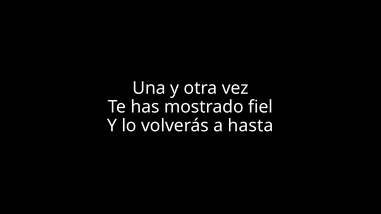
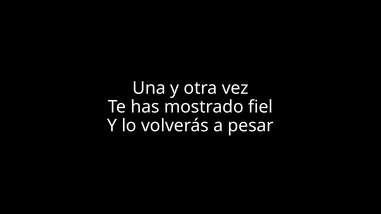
hasta: hasta -> pesar
